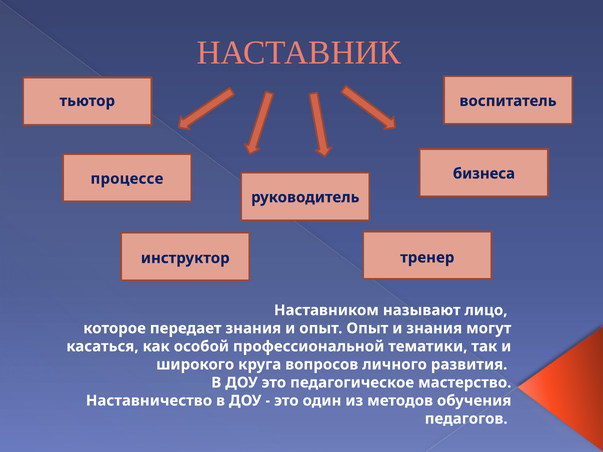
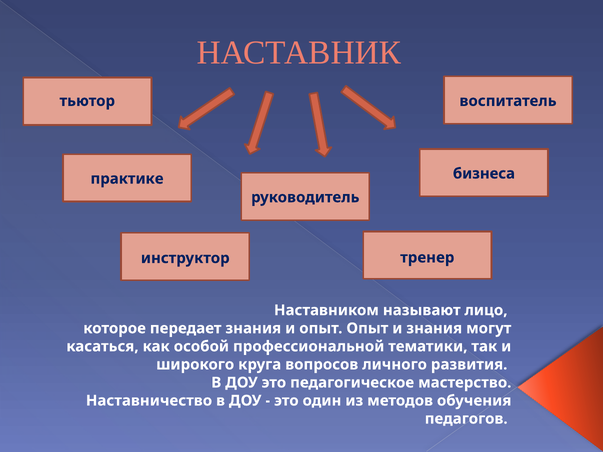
процессе: процессе -> практике
